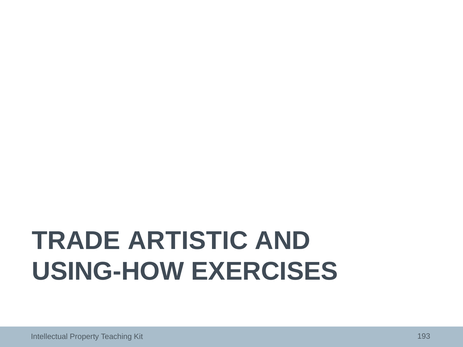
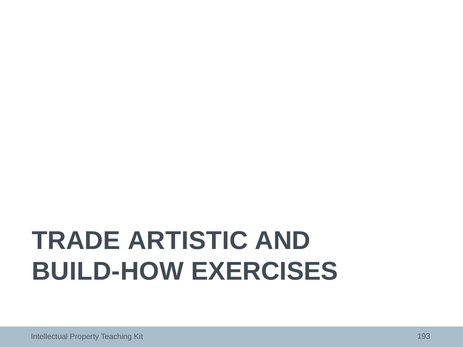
USING-HOW: USING-HOW -> BUILD-HOW
